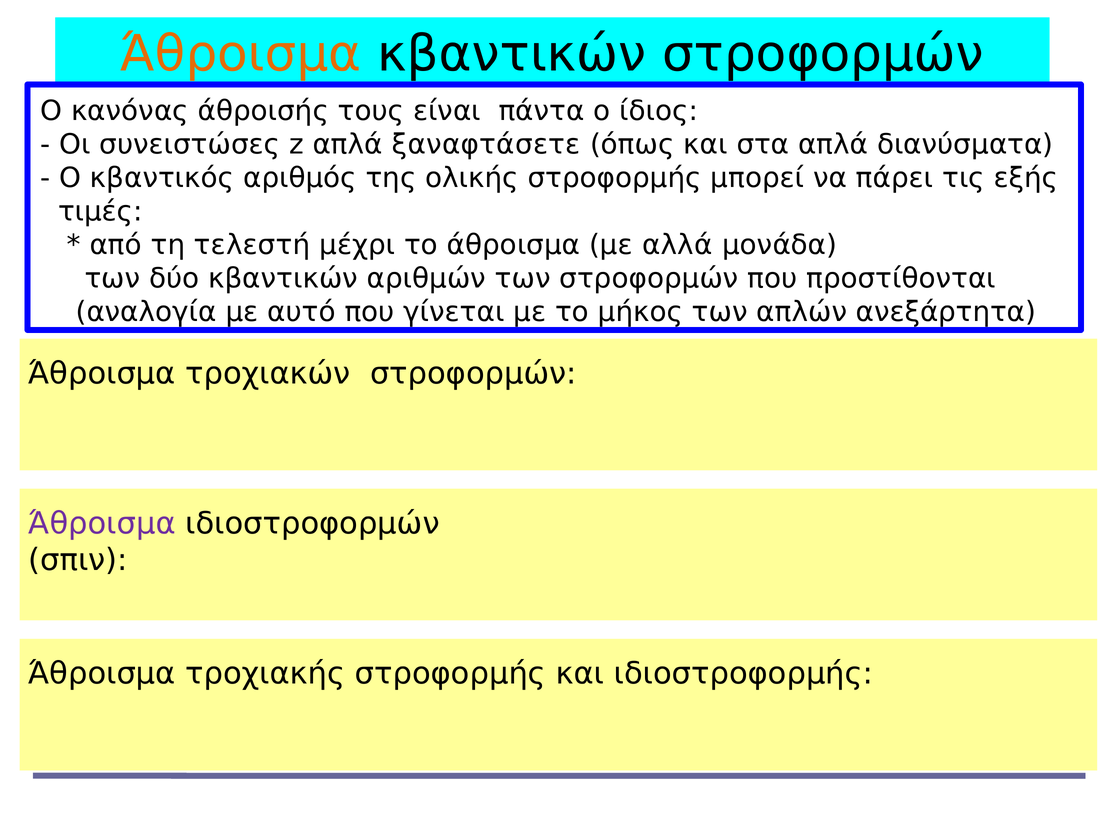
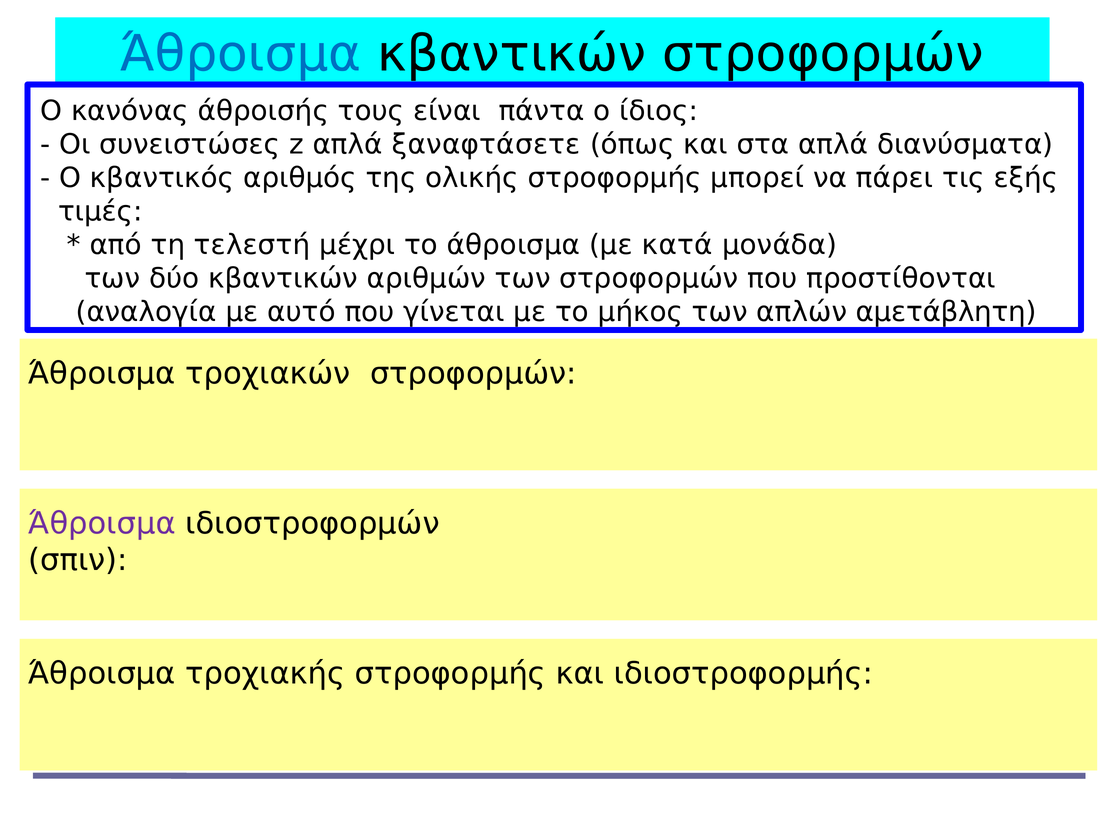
Άθροισμα at (241, 54) colour: orange -> blue
αλλά: αλλά -> κατά
ανεξάρτητα: ανεξάρτητα -> αμετάβλητη
